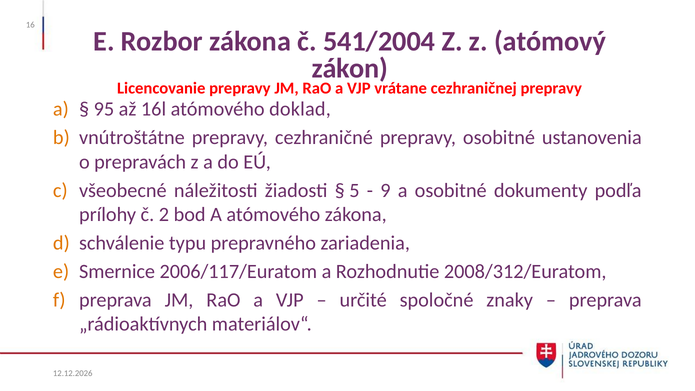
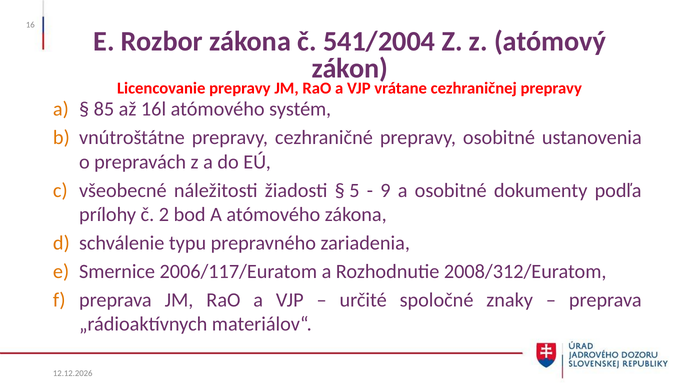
95: 95 -> 85
doklad: doklad -> systém
